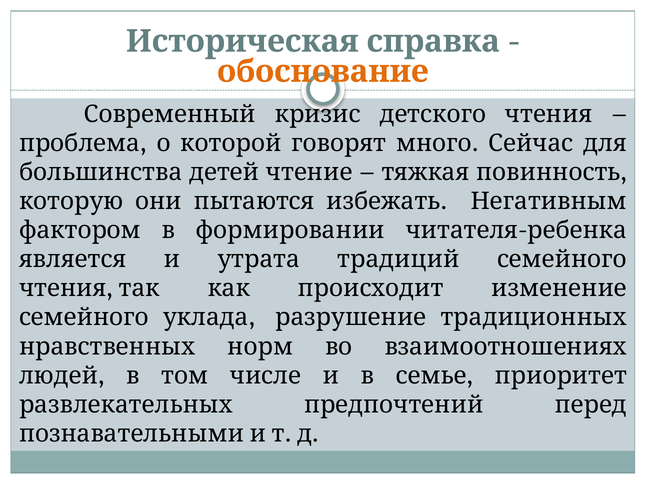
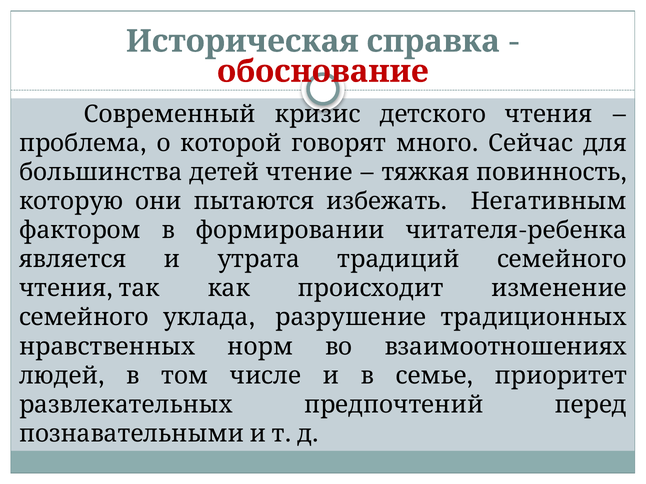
обоснование colour: orange -> red
